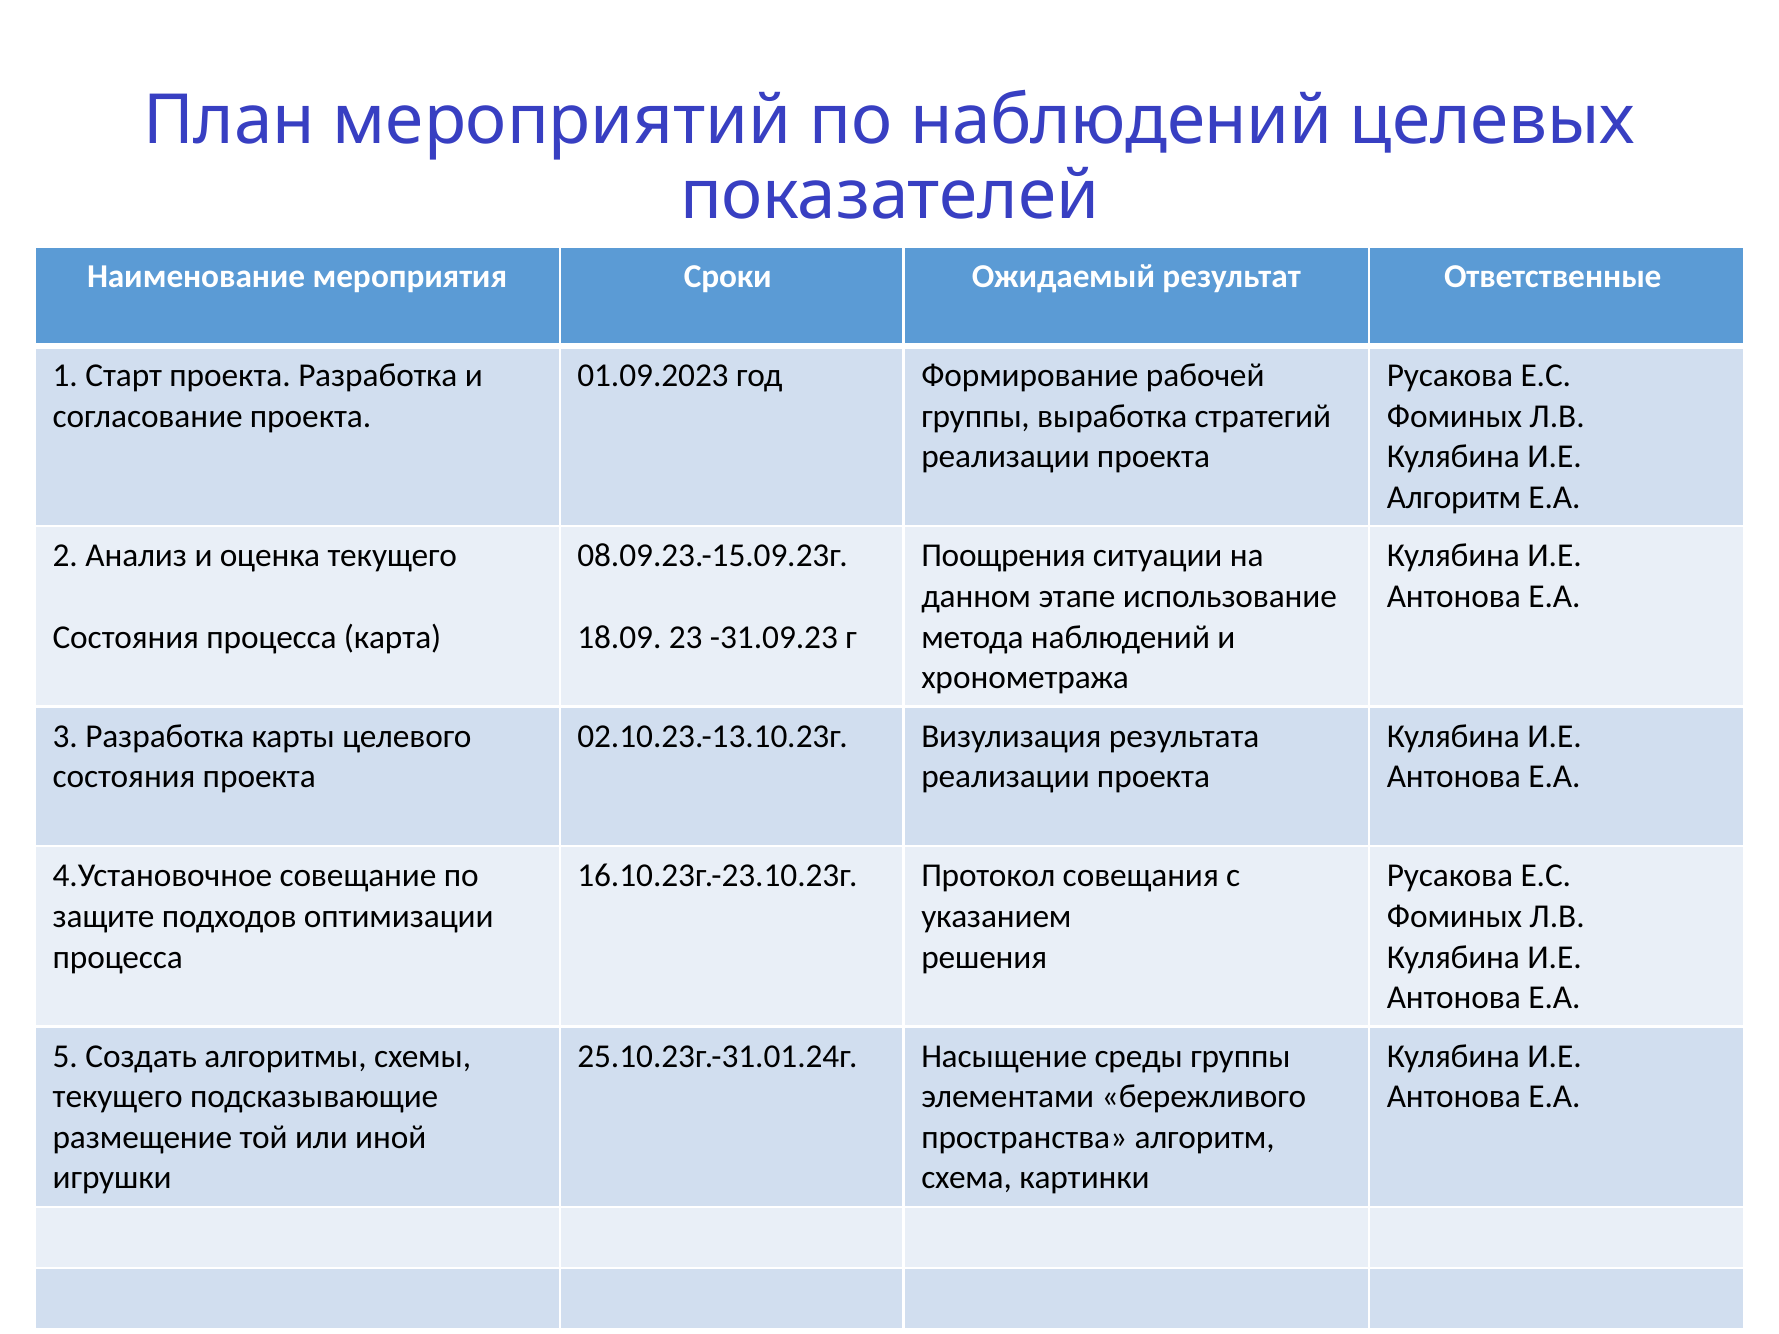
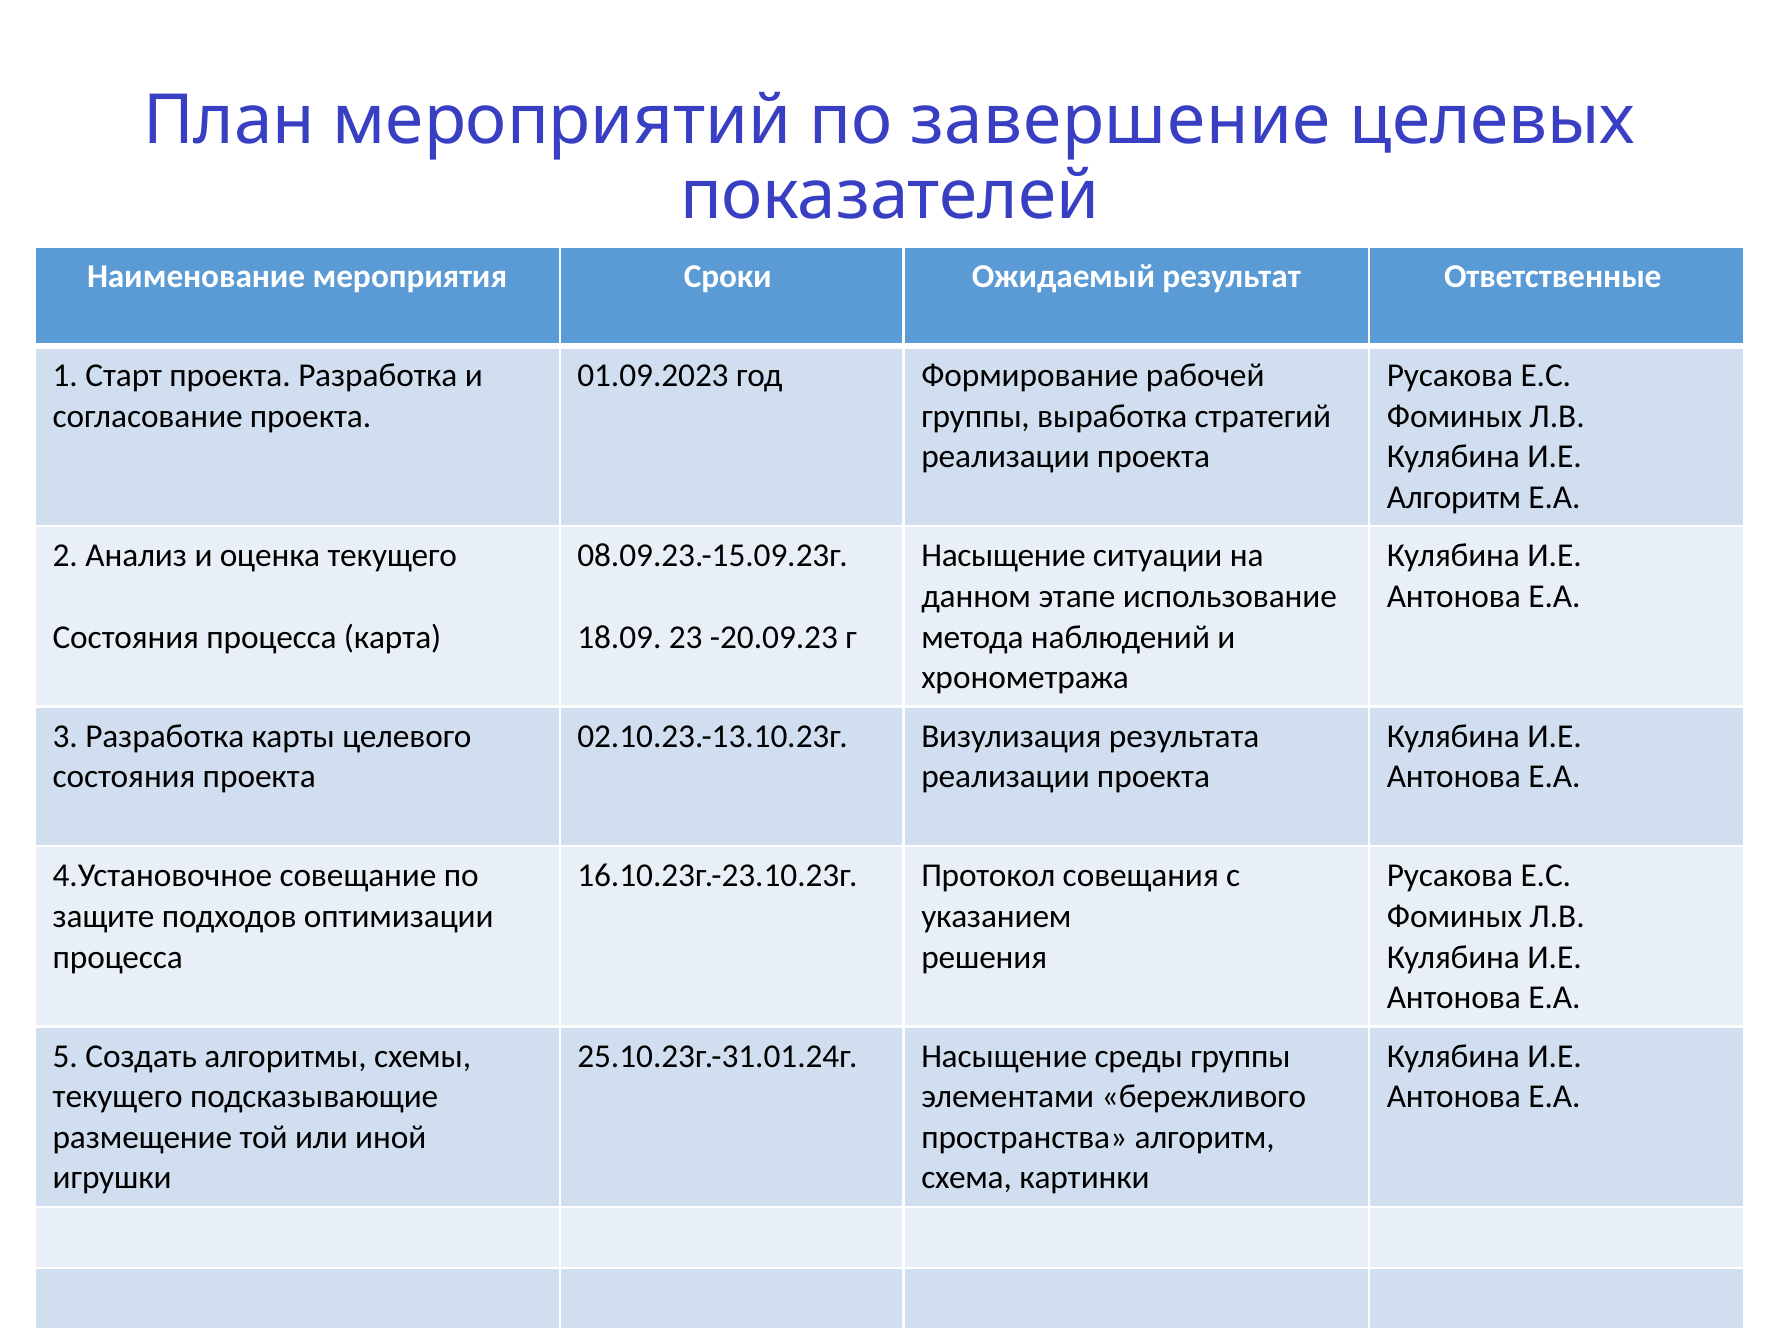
по наблюдений: наблюдений -> завершение
Поощрения at (1003, 556): Поощрения -> Насыщение
-31.09.23: -31.09.23 -> -20.09.23
